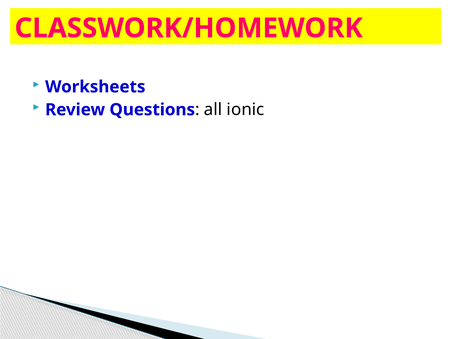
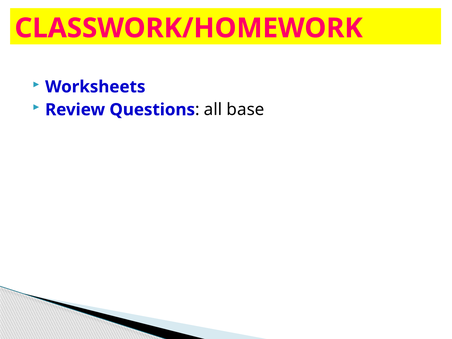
ionic: ionic -> base
